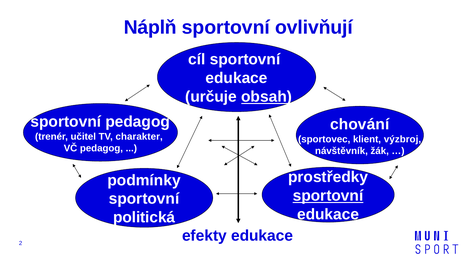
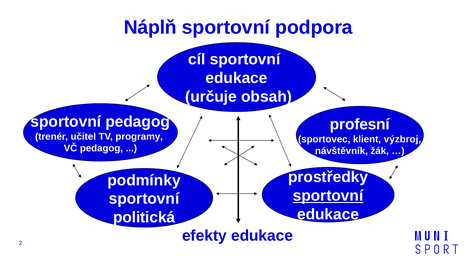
ovlivňují: ovlivňují -> podpora
obsah underline: present -> none
chování: chování -> profesní
charakter: charakter -> programy
